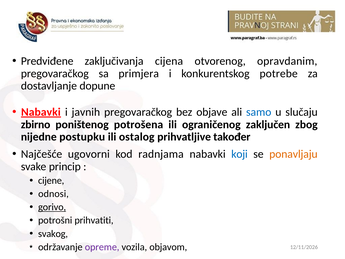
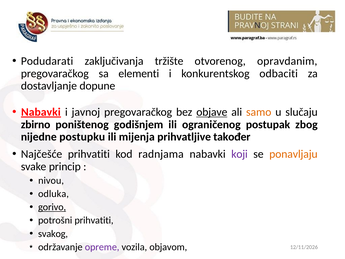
Predviđene: Predviđene -> Podudarati
cijena: cijena -> tržište
primjera: primjera -> elementi
potrebe: potrebe -> odbaciti
javnih: javnih -> javnoj
objave underline: none -> present
samo colour: blue -> orange
potrošena: potrošena -> godišnjem
zaključen: zaključen -> postupak
ostalog: ostalog -> mijenja
Najčešće ugovorni: ugovorni -> prihvatiti
koji colour: blue -> purple
cijene: cijene -> nivou
odnosi: odnosi -> odluka
